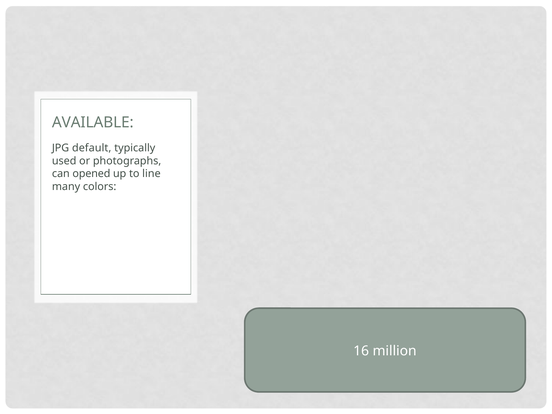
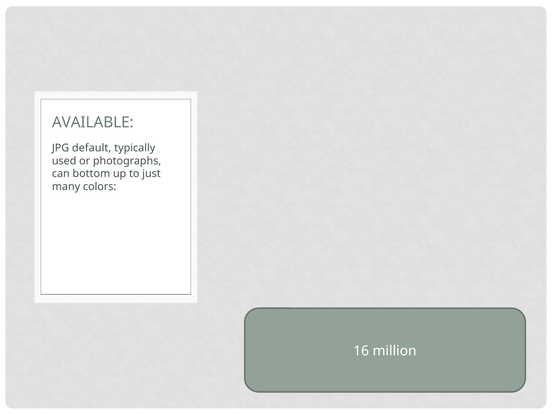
opened: opened -> bottom
line: line -> just
